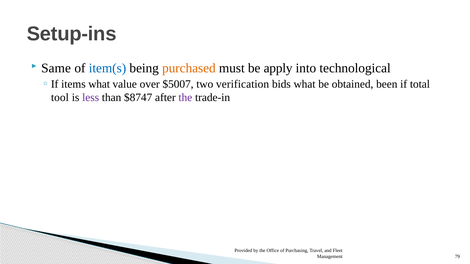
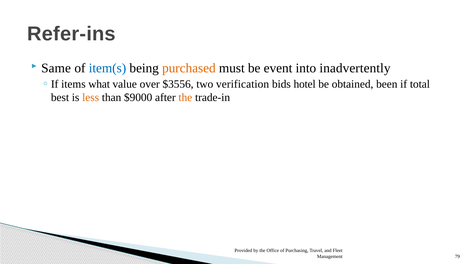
Setup-ins: Setup-ins -> Refer-ins
apply: apply -> event
technological: technological -> inadvertently
$5007: $5007 -> $3556
bids what: what -> hotel
tool: tool -> best
less colour: purple -> orange
$8747: $8747 -> $9000
the at (185, 98) colour: purple -> orange
